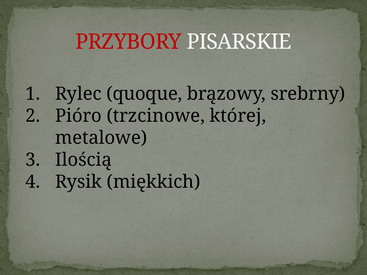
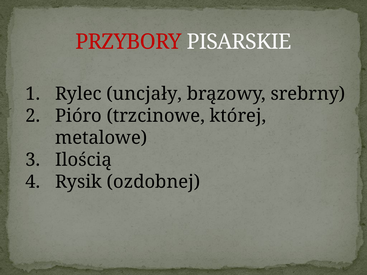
quoque: quoque -> uncjały
miękkich: miękkich -> ozdobnej
